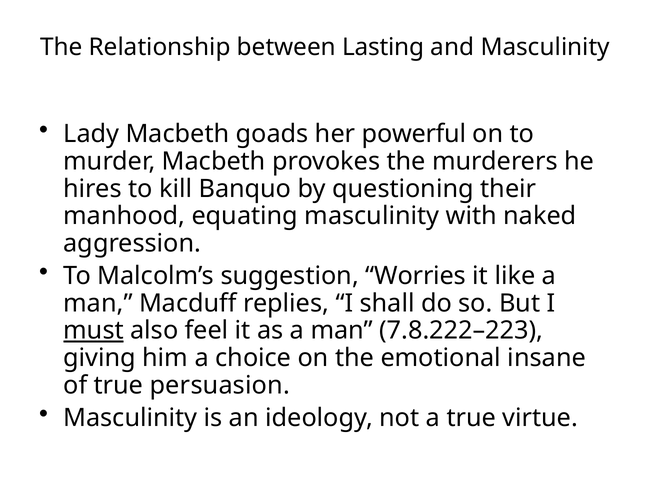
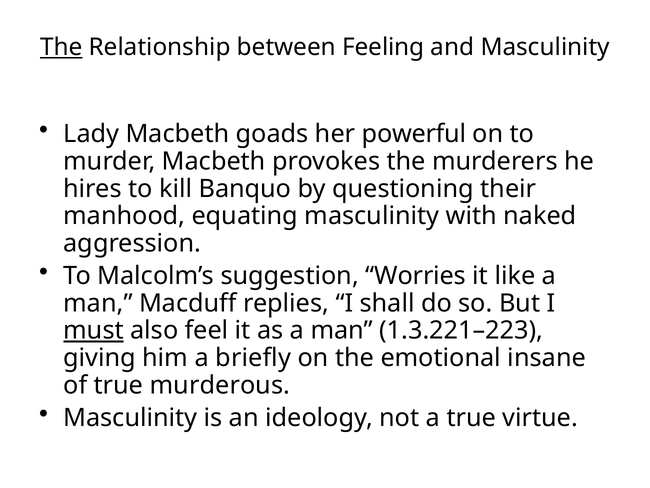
The at (61, 47) underline: none -> present
Lasting: Lasting -> Feeling
7.8.222–223: 7.8.222–223 -> 1.3.221–223
choice: choice -> briefly
persuasion: persuasion -> murderous
